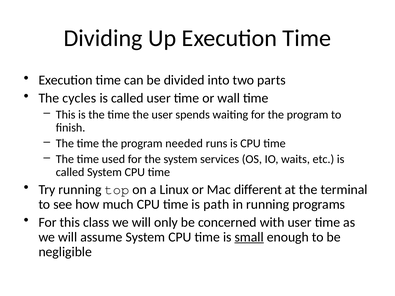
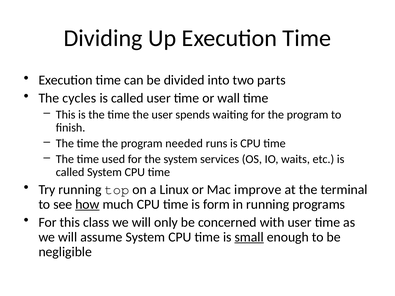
different: different -> improve
how underline: none -> present
path: path -> form
